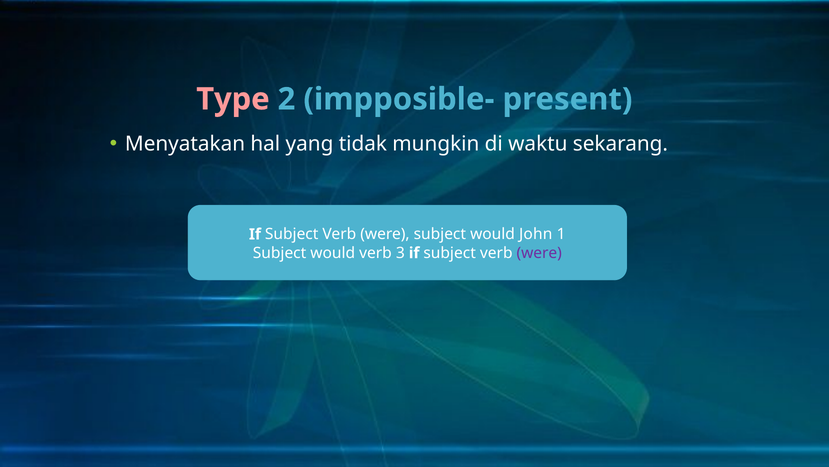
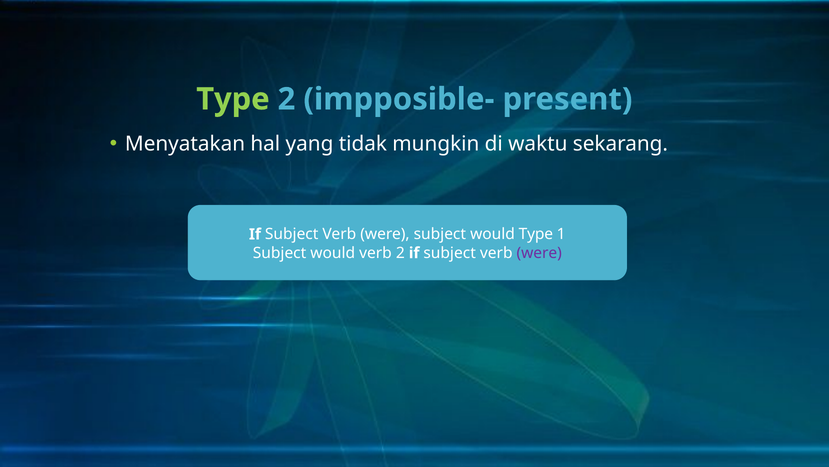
Type at (233, 99) colour: pink -> light green
would John: John -> Type
verb 3: 3 -> 2
